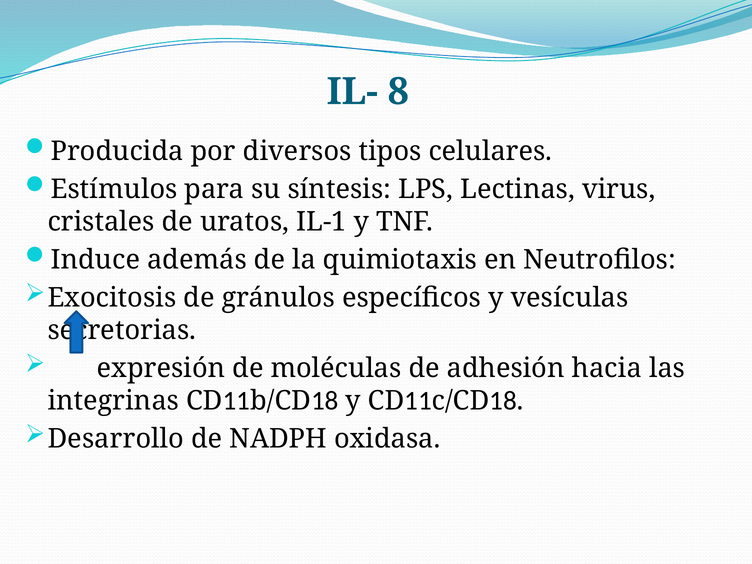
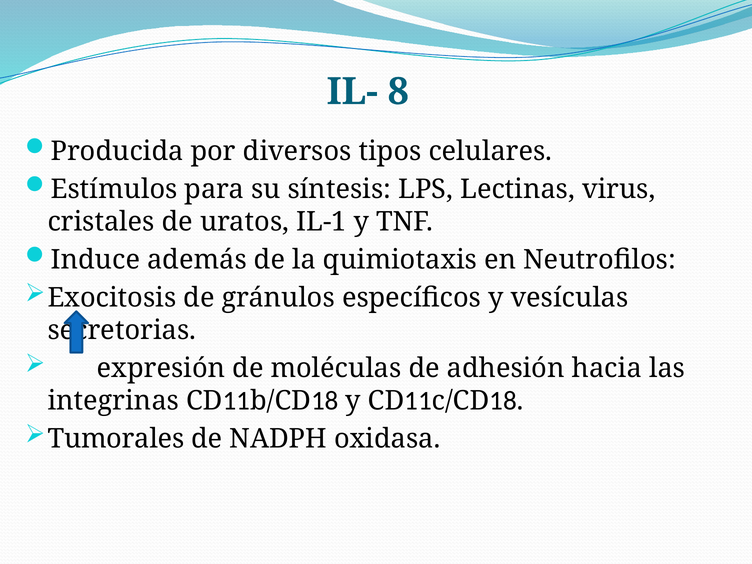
Desarrollo: Desarrollo -> Tumorales
